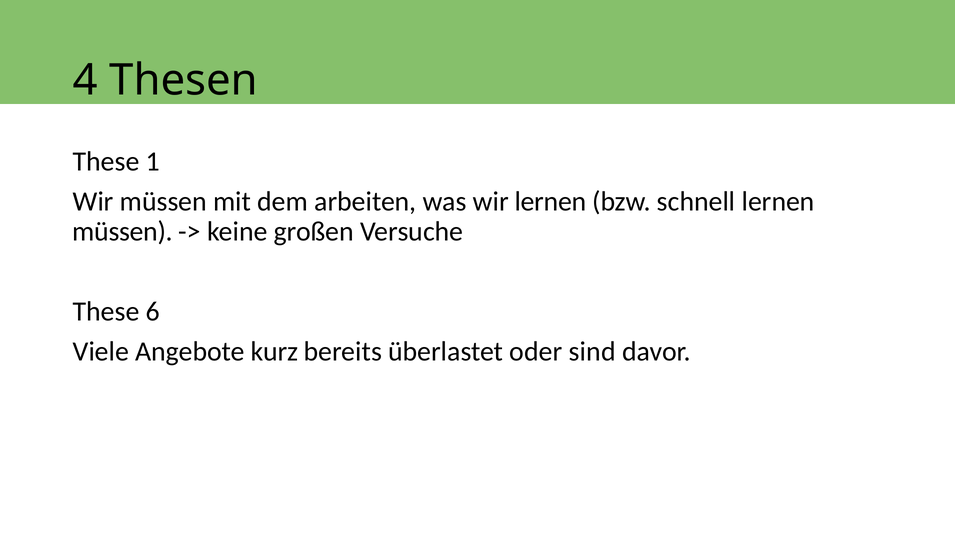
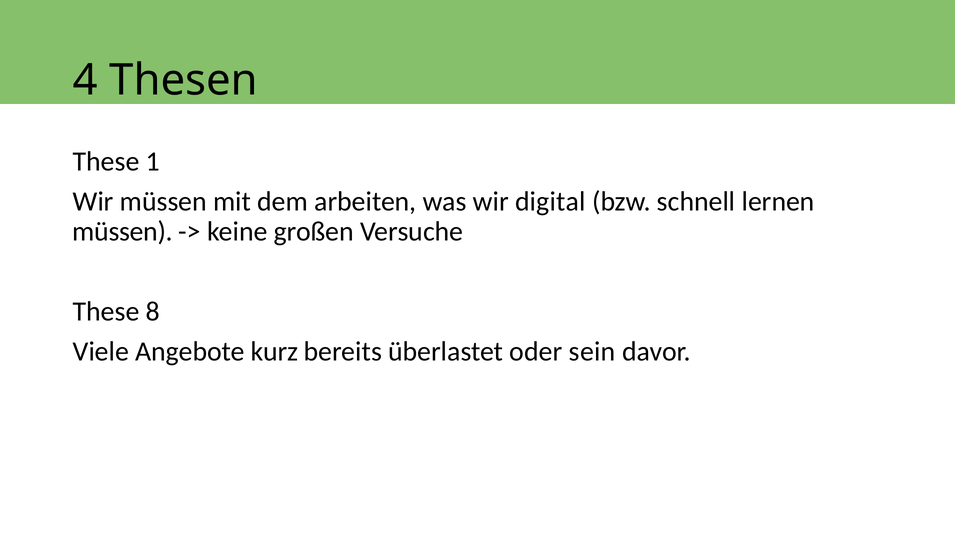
wir lernen: lernen -> digital
6: 6 -> 8
sind: sind -> sein
